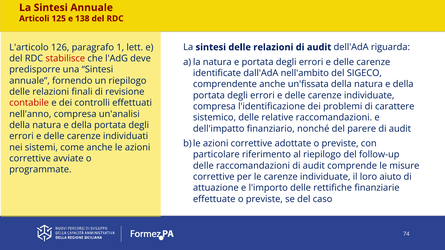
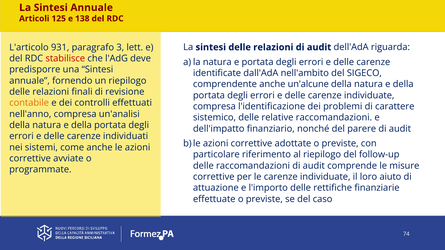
126: 126 -> 931
1: 1 -> 3
un'fissata: un'fissata -> un'alcune
contabile colour: red -> orange
